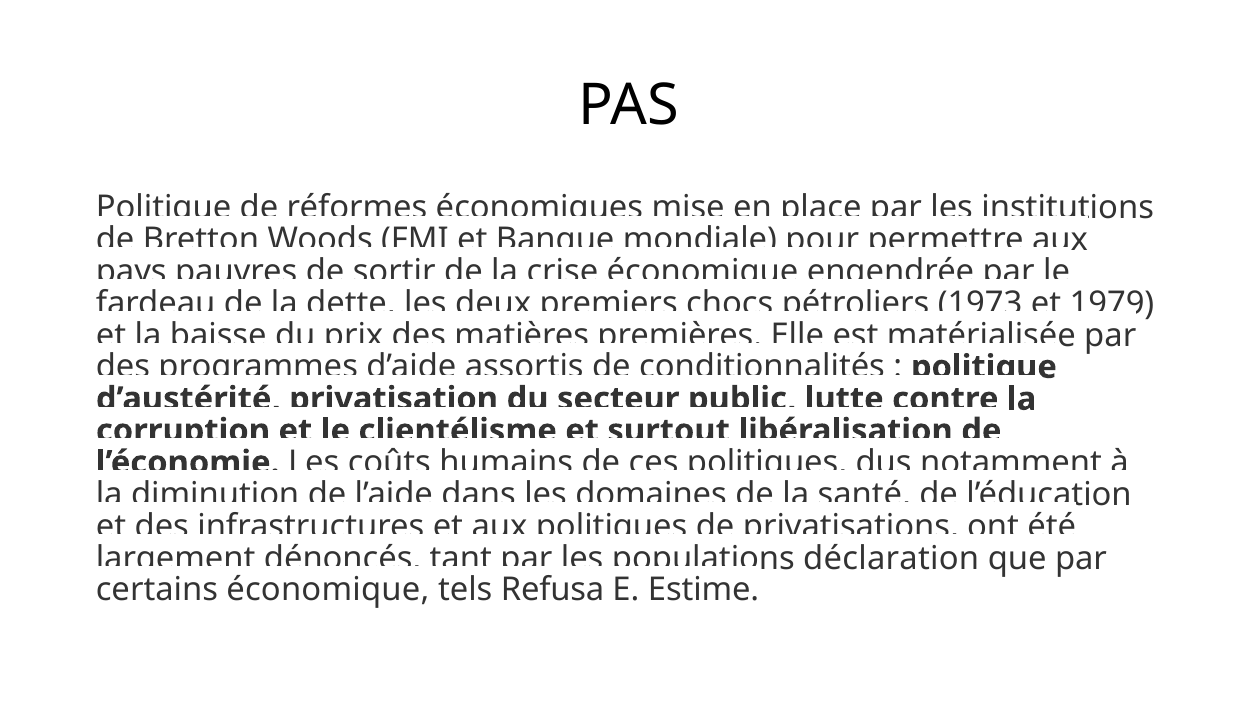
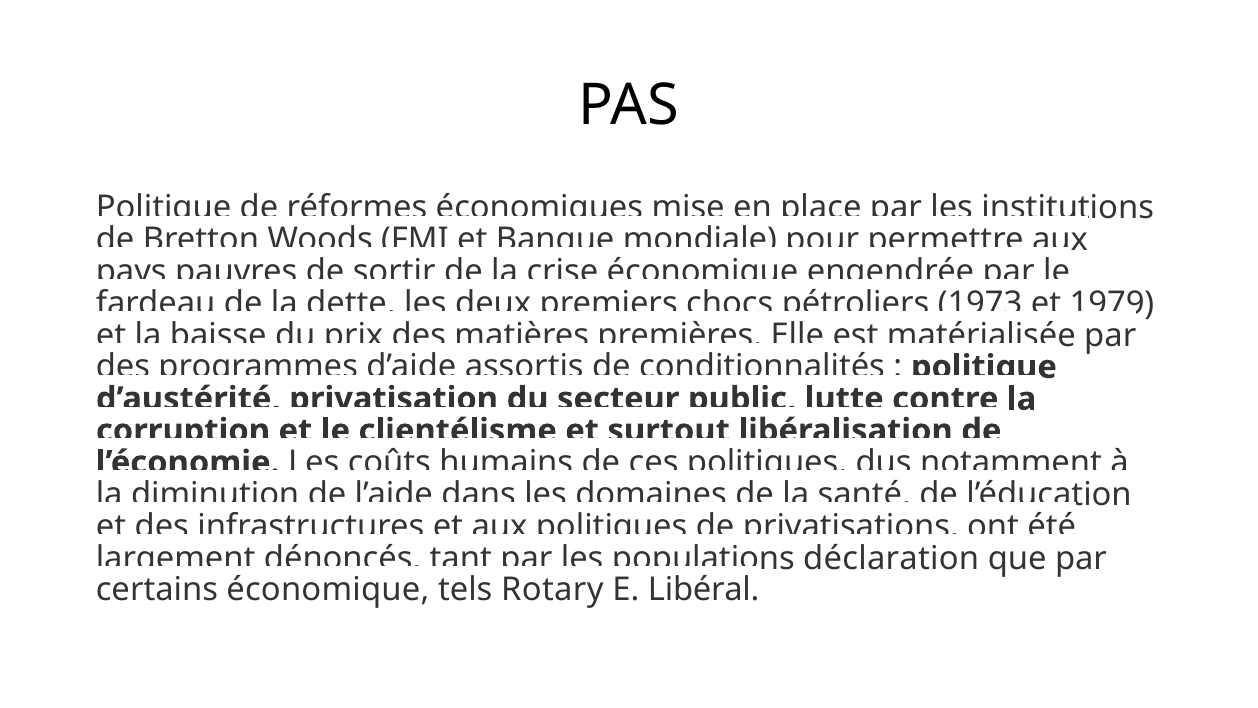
Refusa: Refusa -> Rotary
Estime: Estime -> Libéral
